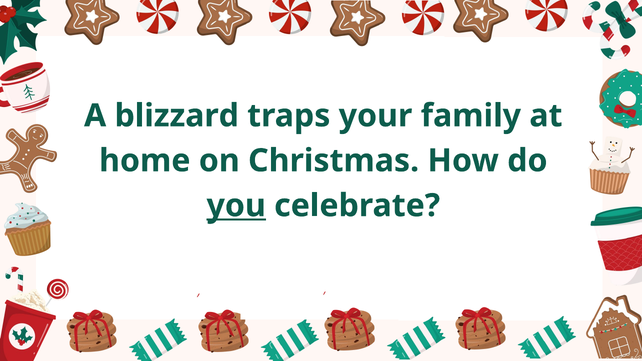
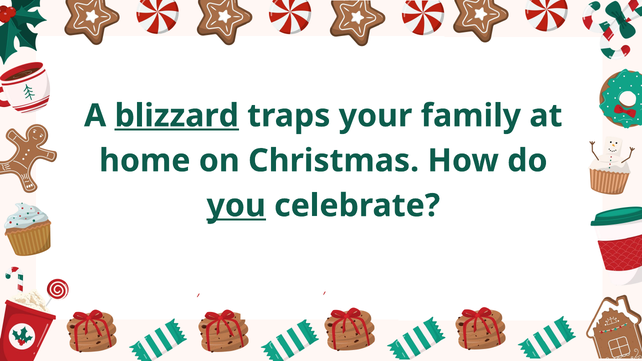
blizzard underline: none -> present
